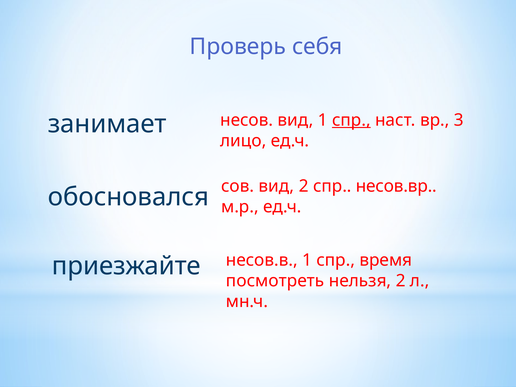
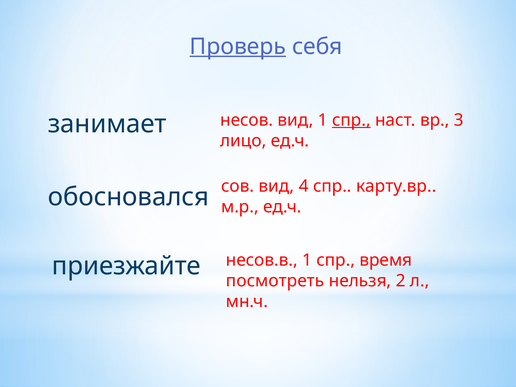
Проверь underline: none -> present
вид 2: 2 -> 4
несов.вр: несов.вр -> карту.вр
